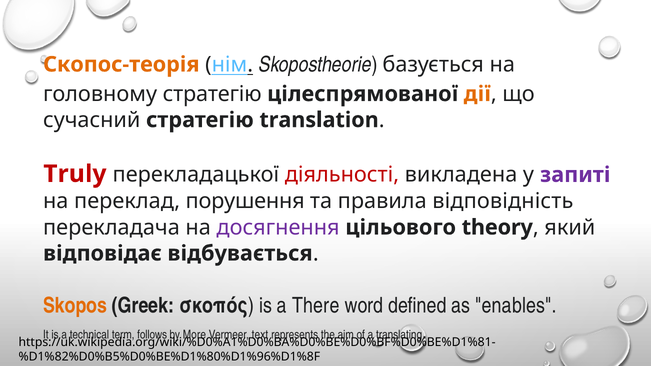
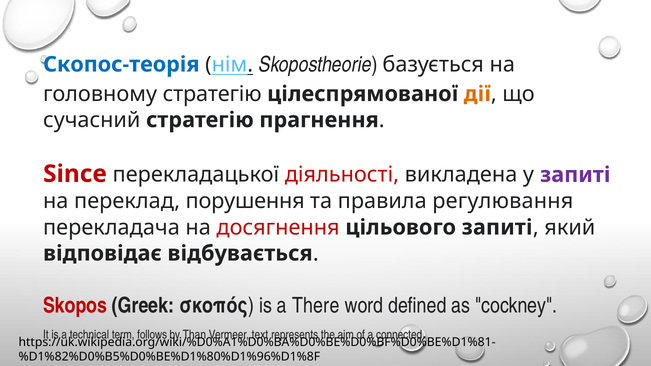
Скопос-теорія colour: orange -> blue
translation: translation -> прагнення
Truly: Truly -> Since
відповідність: відповідність -> регулювання
досягнення colour: purple -> red
цільового theory: theory -> запиті
Skopos colour: orange -> red
enables: enables -> cockney
More: More -> Than
translating: translating -> connected
